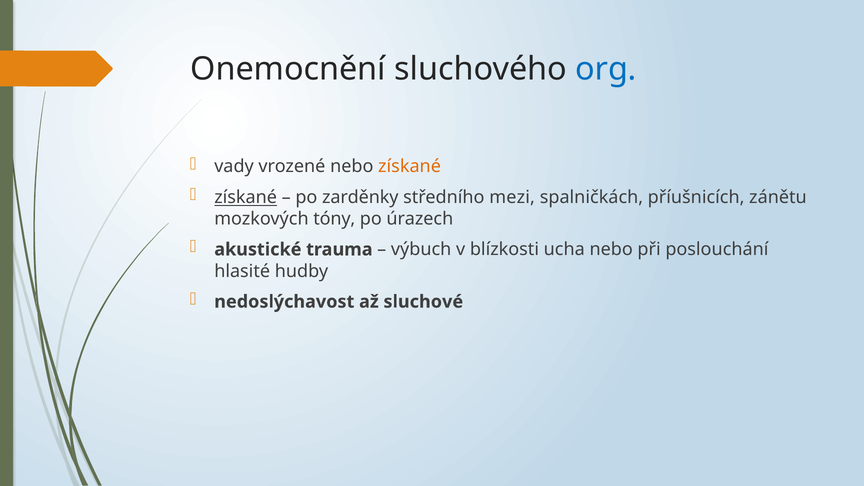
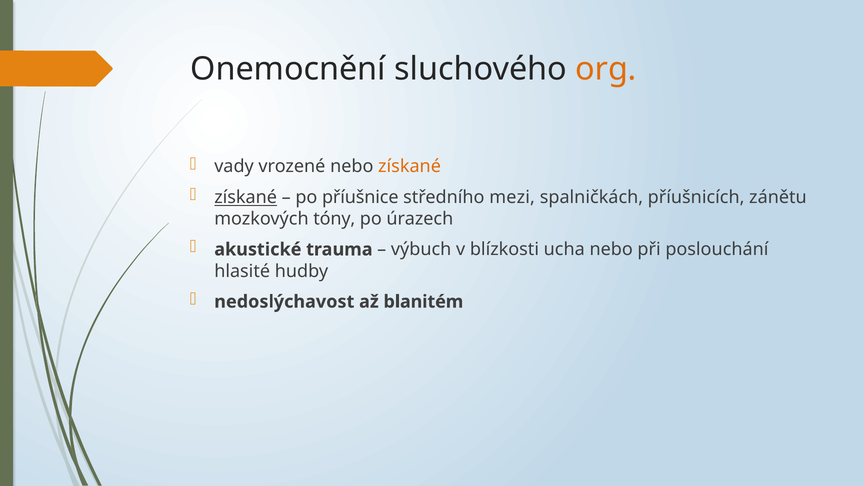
org colour: blue -> orange
zarděnky: zarděnky -> příušnice
sluchové: sluchové -> blanitém
